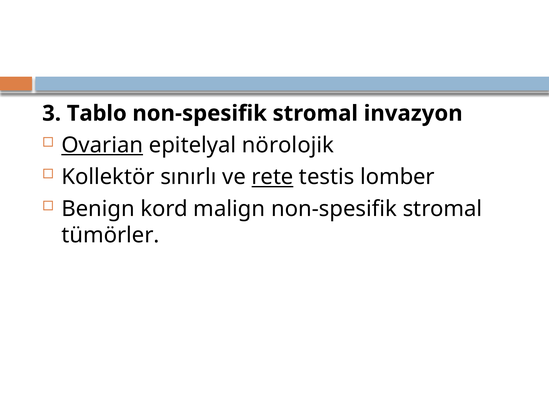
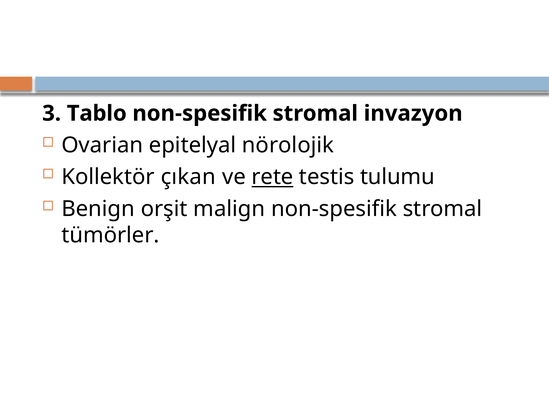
Ovarian underline: present -> none
sınırlı: sınırlı -> çıkan
lomber: lomber -> tulumu
kord: kord -> orşit
